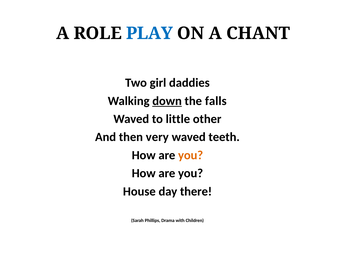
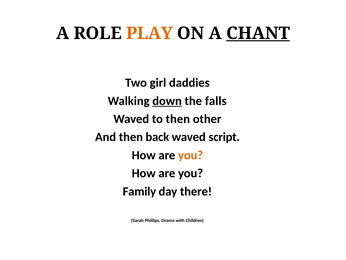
PLAY colour: blue -> orange
CHANT underline: none -> present
to little: little -> then
very: very -> back
teeth: teeth -> script
House: House -> Family
